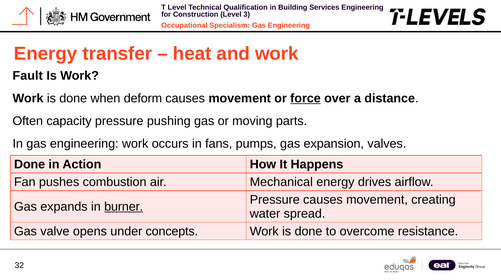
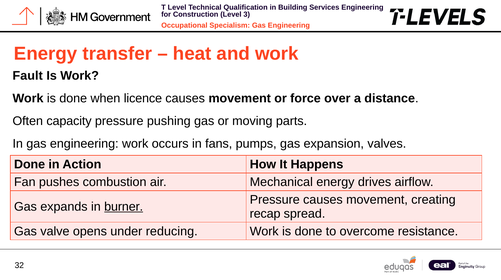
deform: deform -> licence
force underline: present -> none
water: water -> recap
concepts: concepts -> reducing
